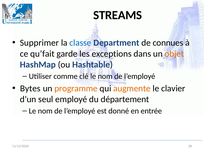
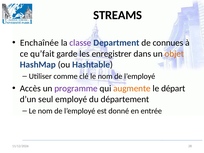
Supprimer: Supprimer -> Enchaînée
classe colour: blue -> purple
exceptions: exceptions -> enregistrer
Bytes: Bytes -> Accès
programme colour: orange -> purple
clavier: clavier -> départ
